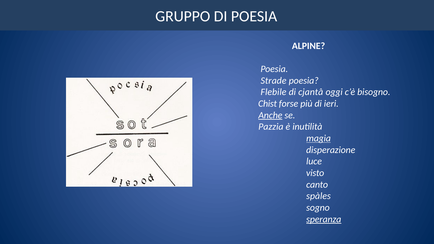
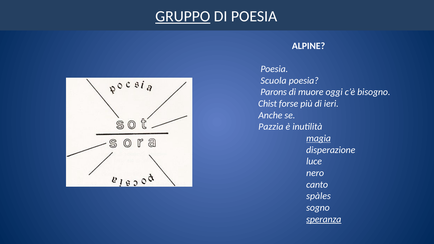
GRUPPO underline: none -> present
Strade: Strade -> Scuola
Flebile: Flebile -> Parons
cjantâ: cjantâ -> muore
Anche underline: present -> none
visto: visto -> nero
